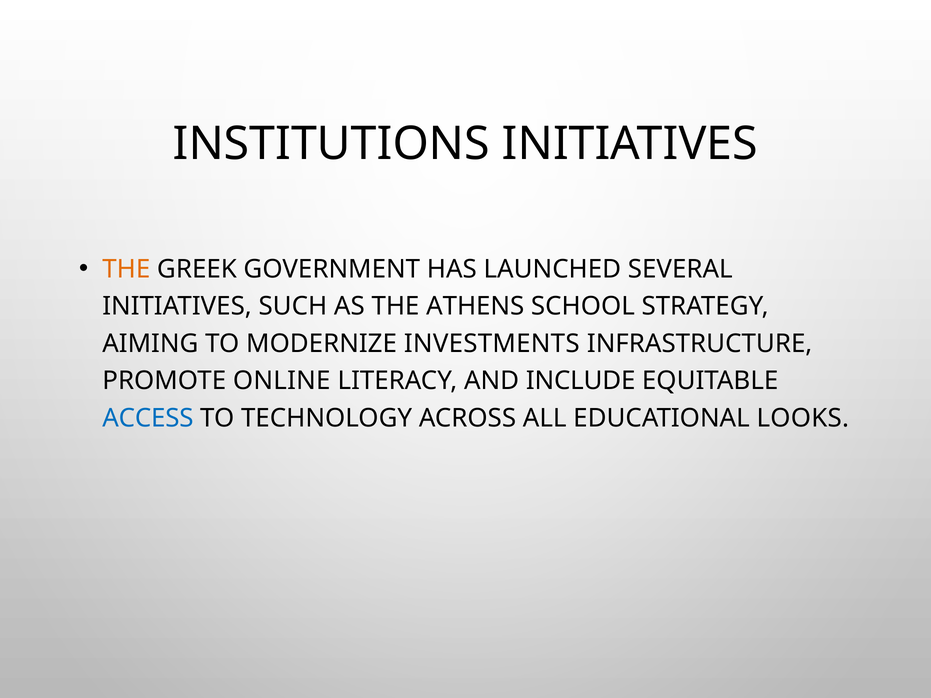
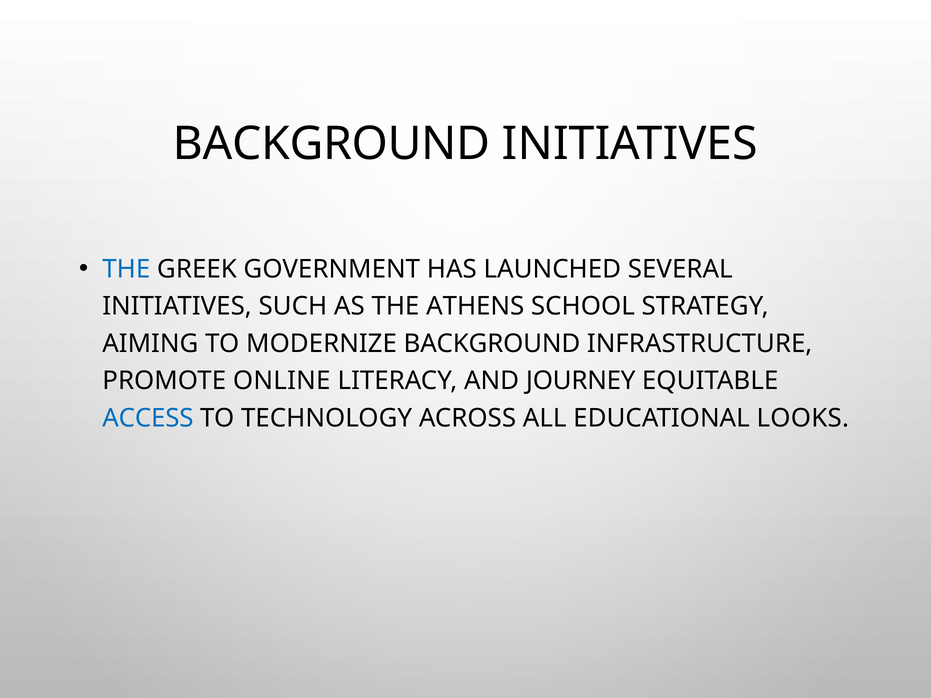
INSTITUTIONS at (331, 144): INSTITUTIONS -> BACKGROUND
THE at (126, 269) colour: orange -> blue
MODERNIZE INVESTMENTS: INVESTMENTS -> BACKGROUND
INCLUDE: INCLUDE -> JOURNEY
